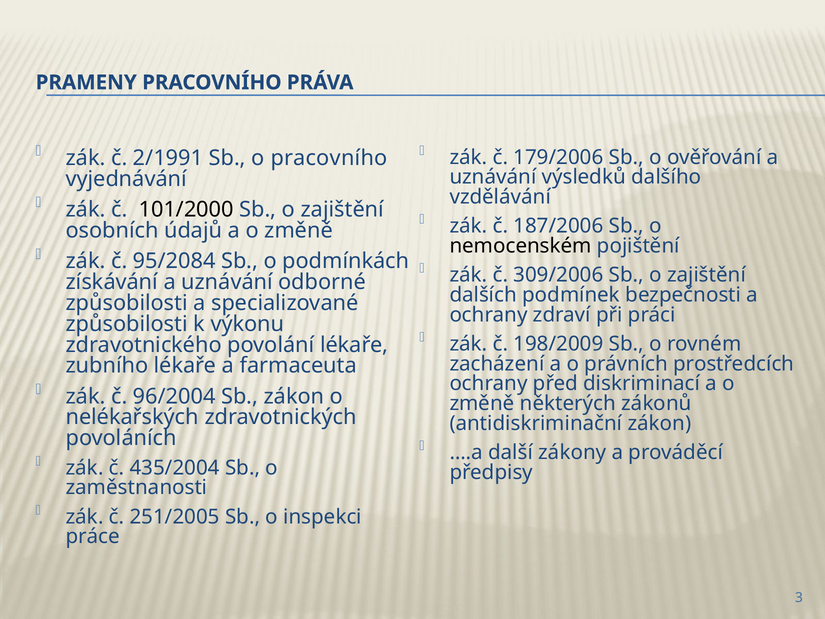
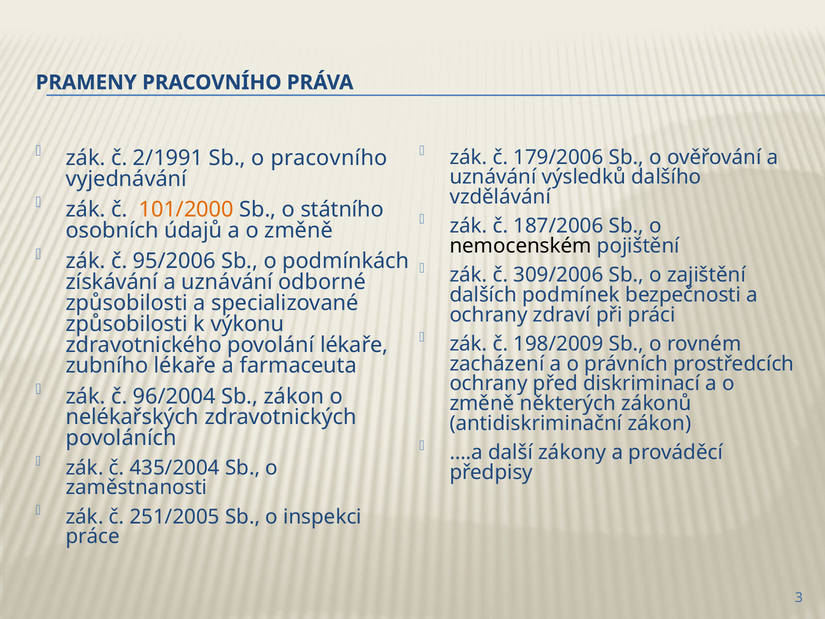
101/2000 colour: black -> orange
zajištění at (342, 210): zajištění -> státního
95/2084: 95/2084 -> 95/2006
